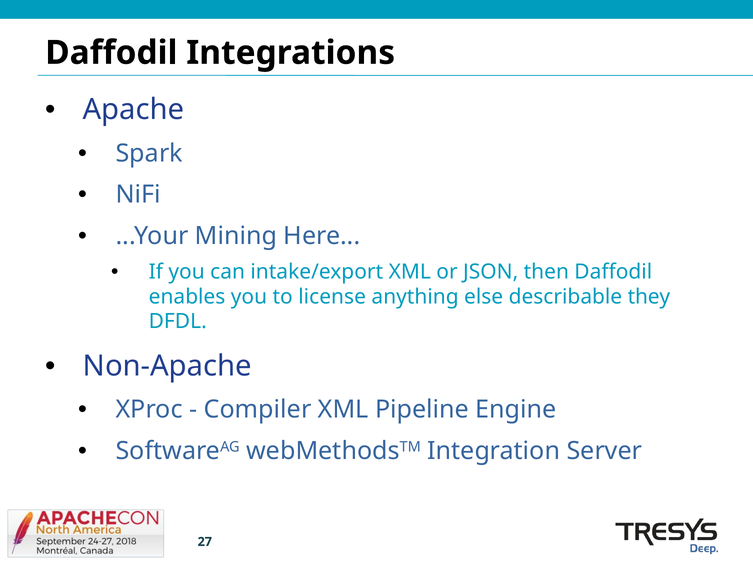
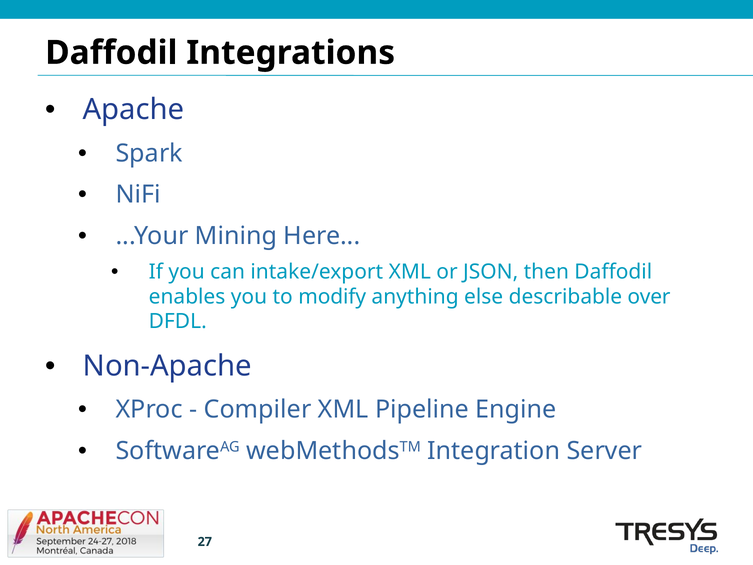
license: license -> modify
they: they -> over
